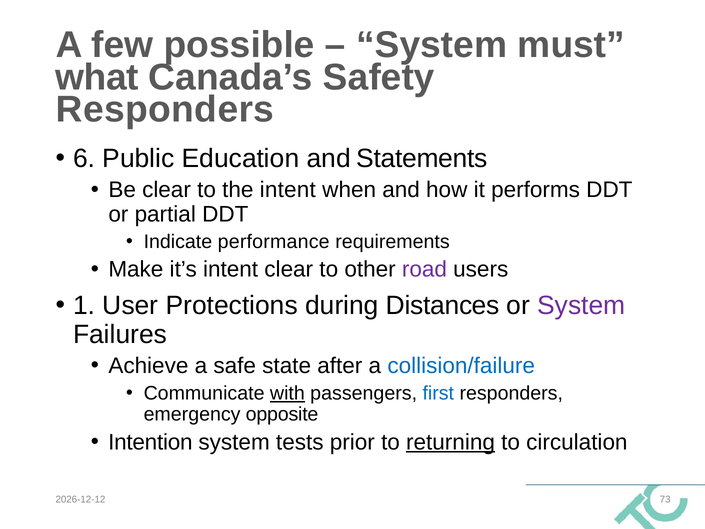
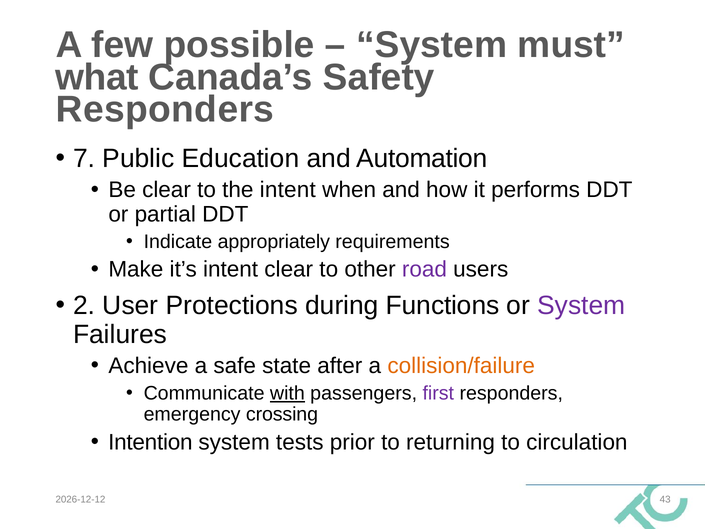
6: 6 -> 7
Statements: Statements -> Automation
performance: performance -> appropriately
1: 1 -> 2
Distances: Distances -> Functions
collision/failure colour: blue -> orange
first colour: blue -> purple
opposite: opposite -> crossing
returning underline: present -> none
73: 73 -> 43
